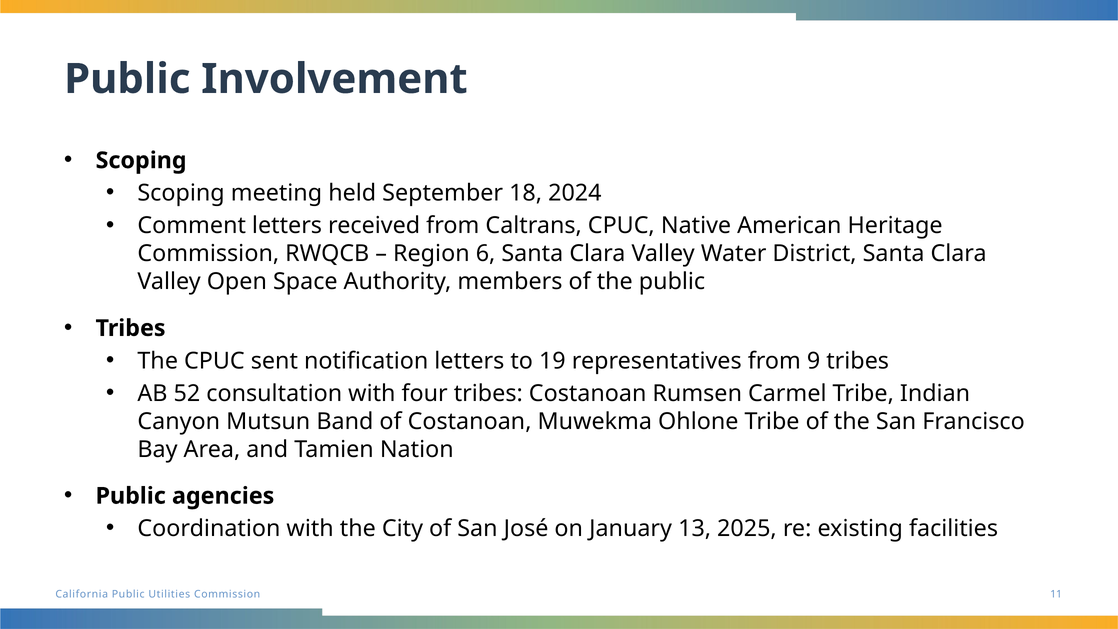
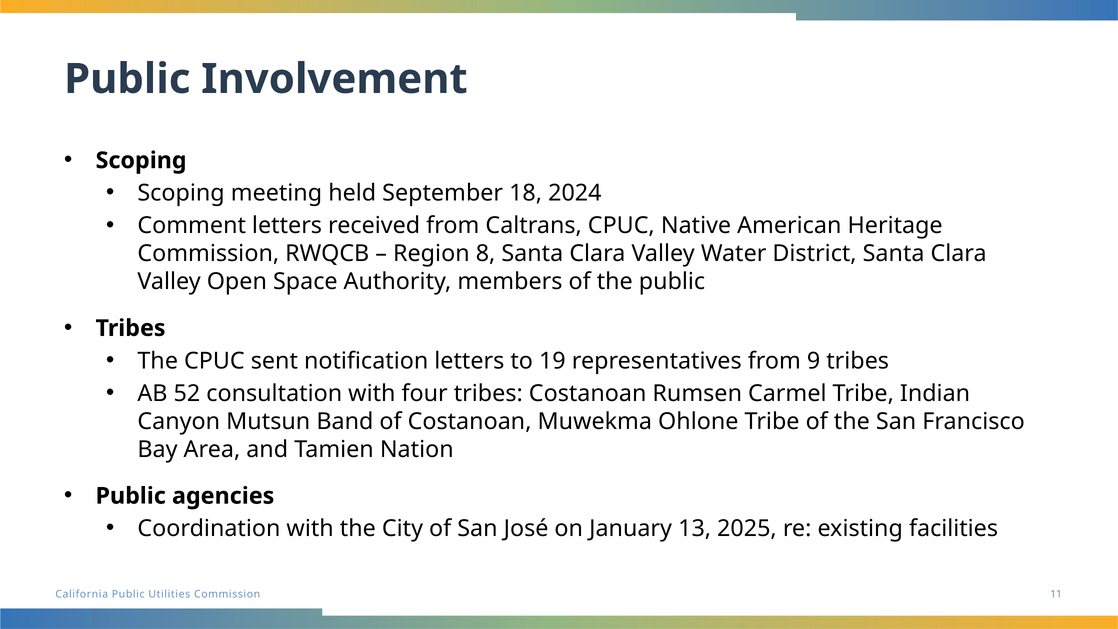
6: 6 -> 8
